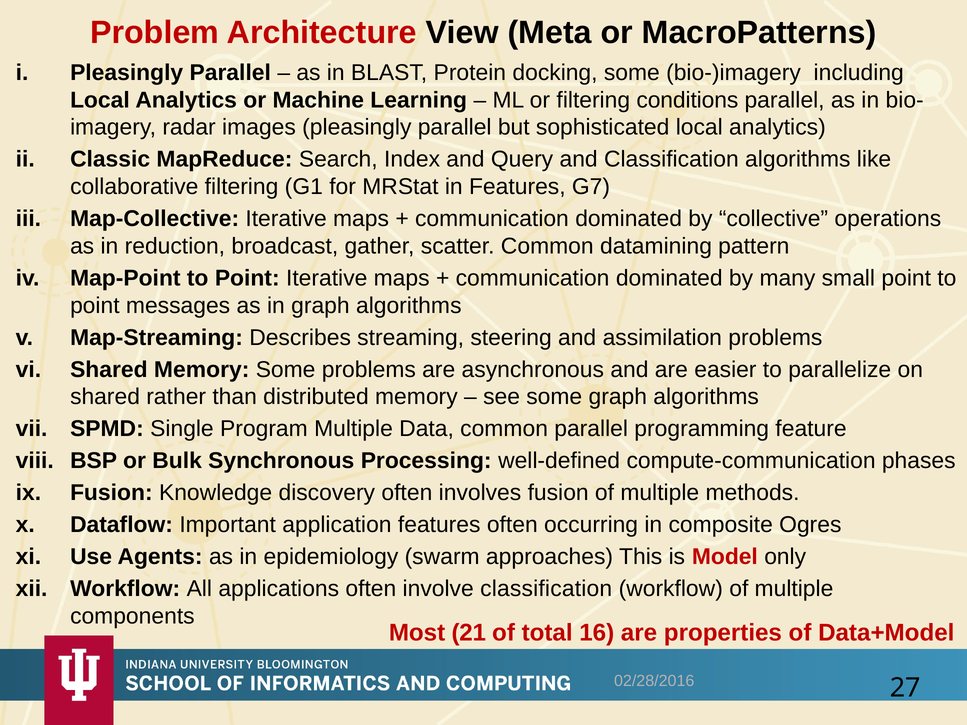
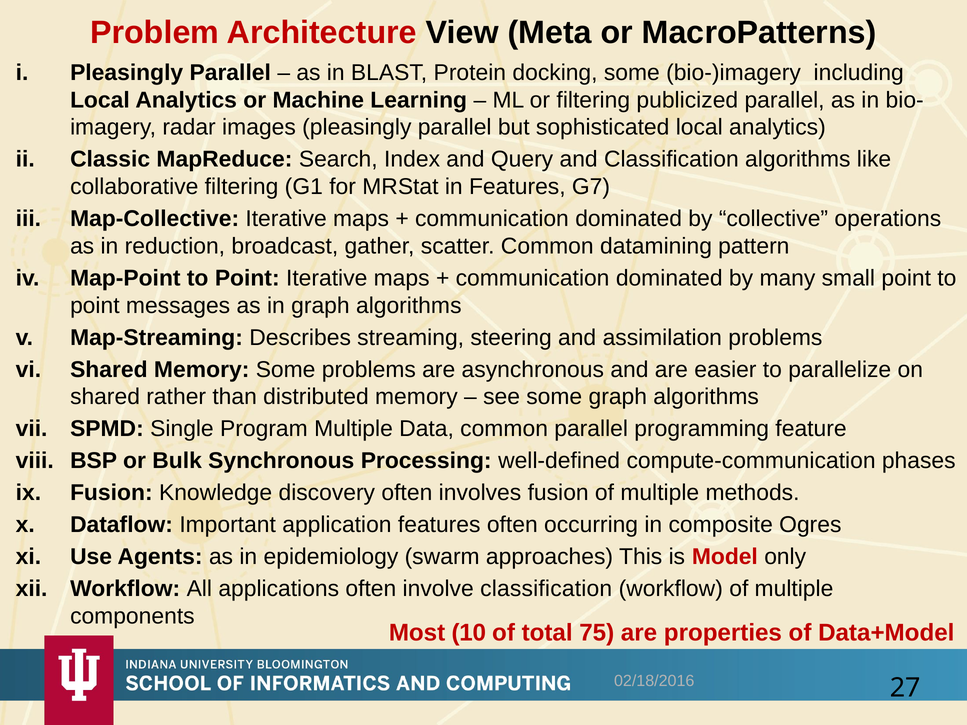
conditions: conditions -> publicized
21: 21 -> 10
16: 16 -> 75
02/28/2016: 02/28/2016 -> 02/18/2016
